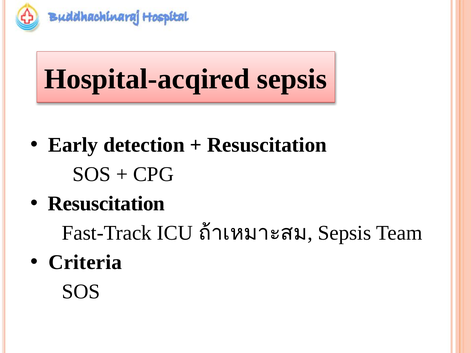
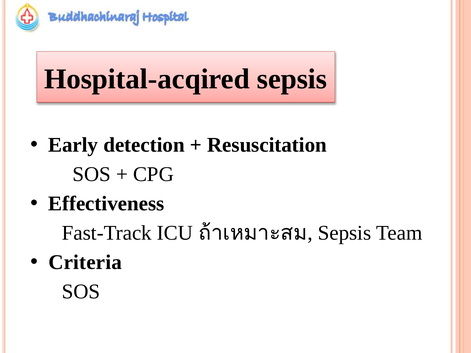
Resuscitation at (106, 204): Resuscitation -> Effectiveness
